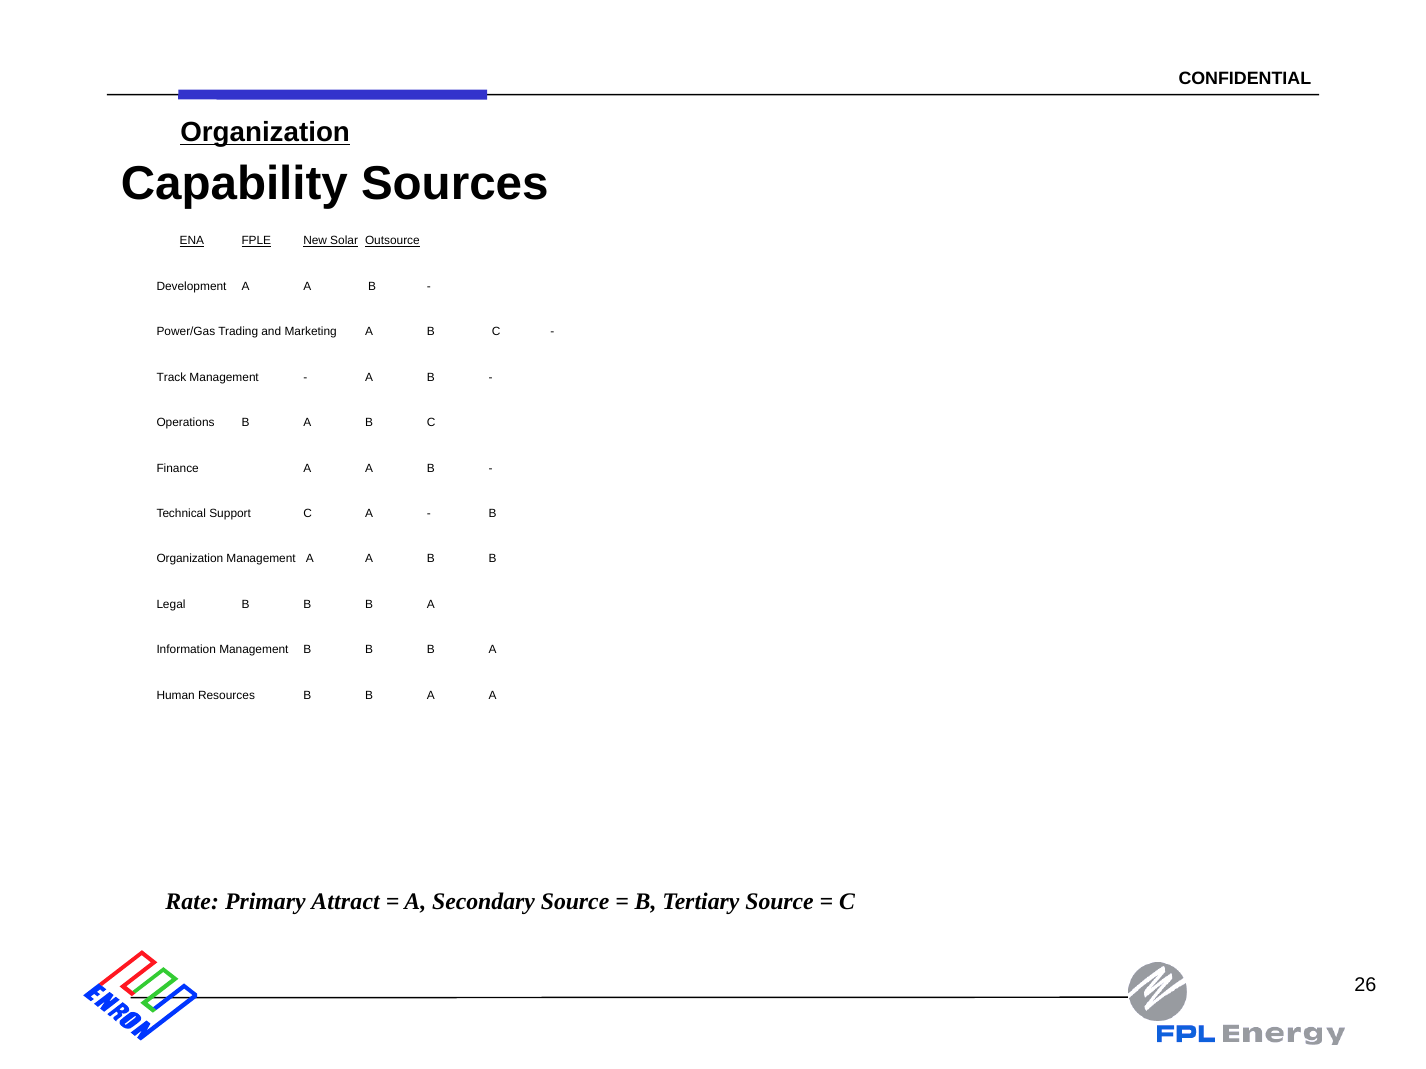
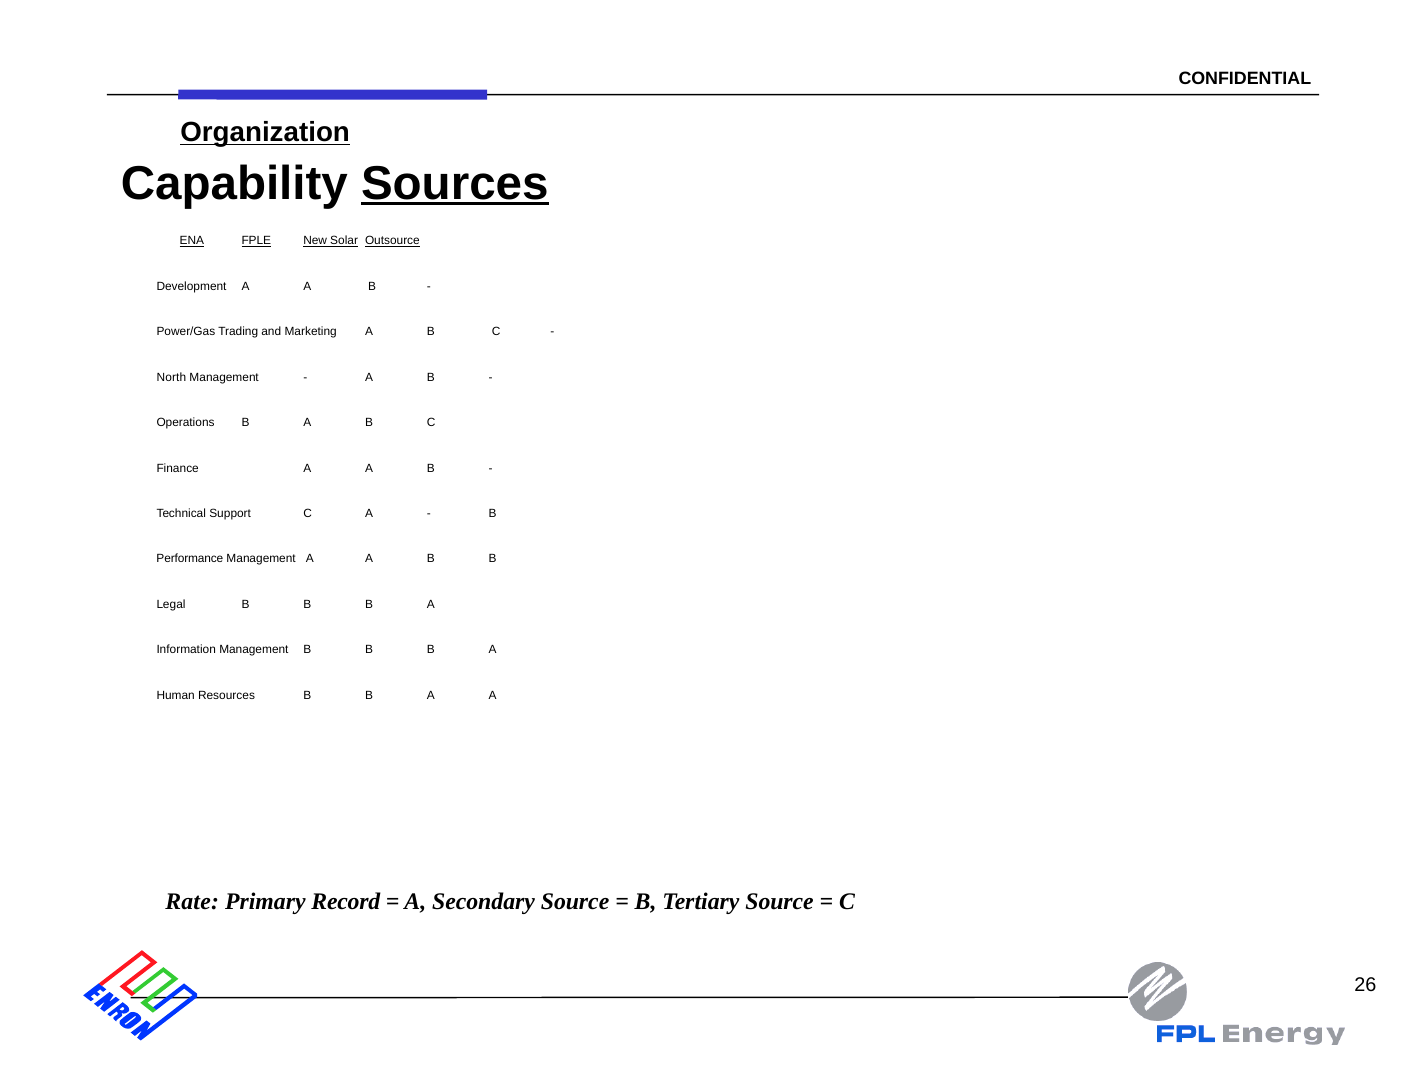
Sources underline: none -> present
Track: Track -> North
Organization at (190, 559): Organization -> Performance
Attract: Attract -> Record
